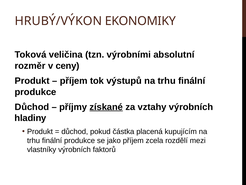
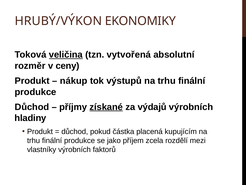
veličina underline: none -> present
výrobními: výrobními -> vytvořená
příjem at (74, 81): příjem -> nákup
vztahy: vztahy -> výdajů
